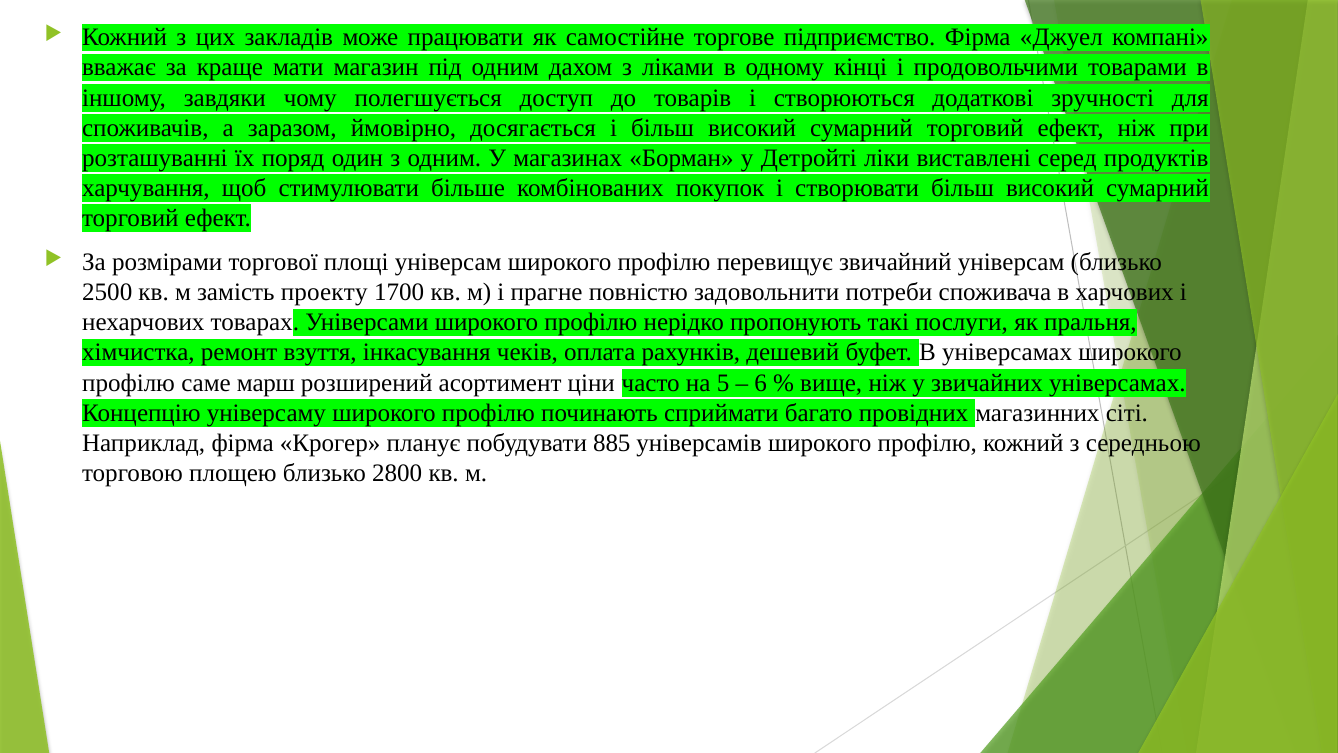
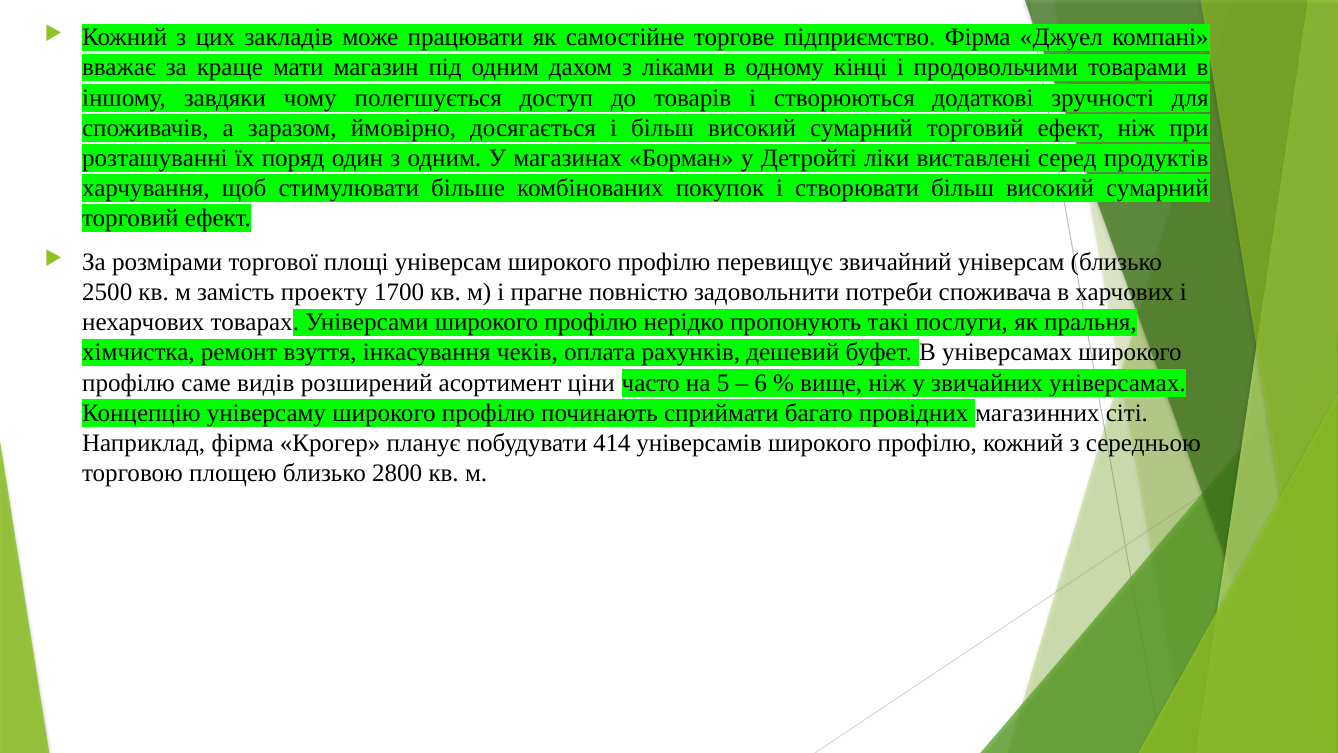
марш: марш -> видів
885: 885 -> 414
